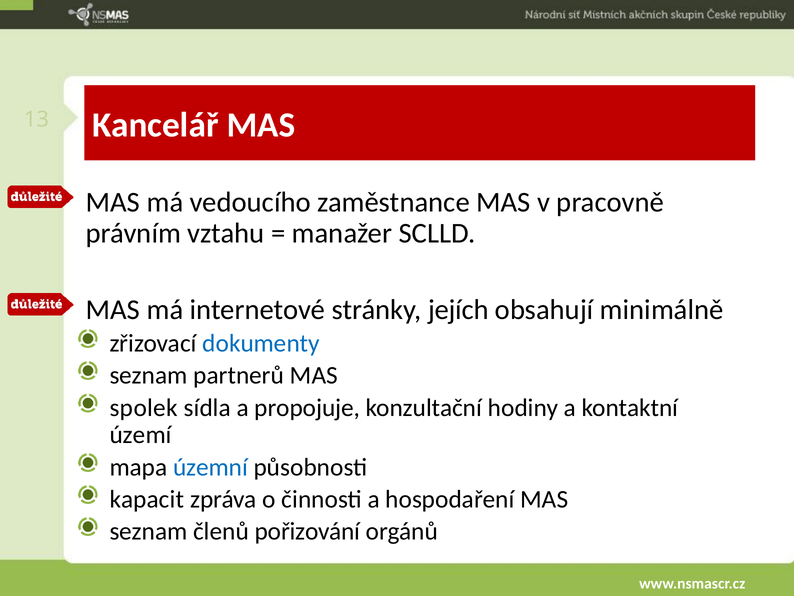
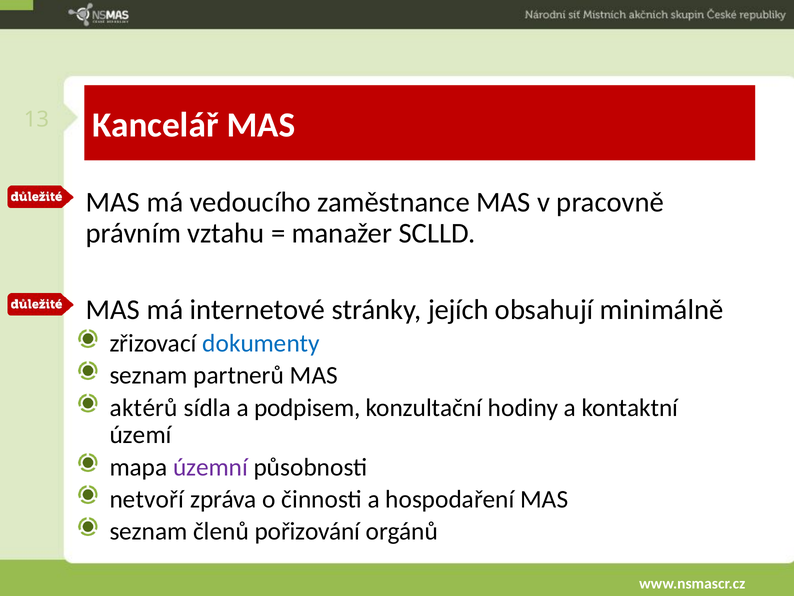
spolek: spolek -> aktérů
propojuje: propojuje -> podpisem
územní colour: blue -> purple
kapacit: kapacit -> netvoří
